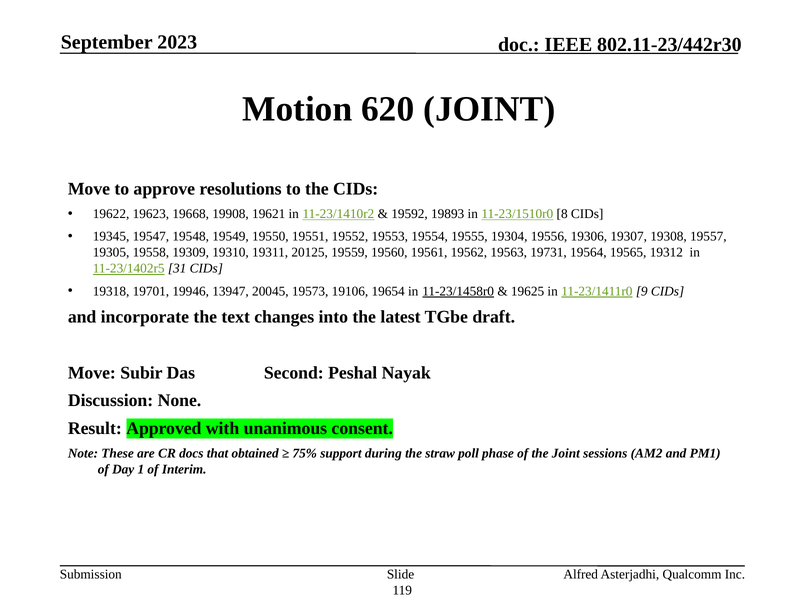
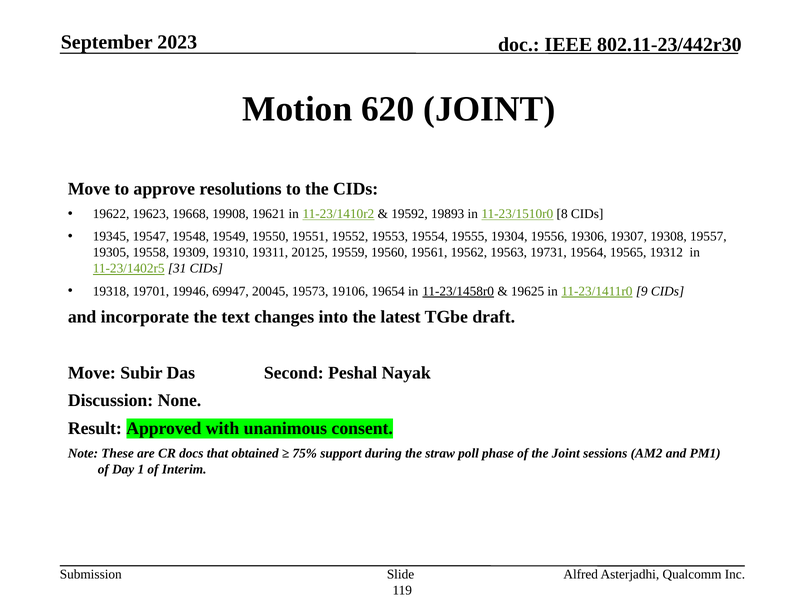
13947: 13947 -> 69947
